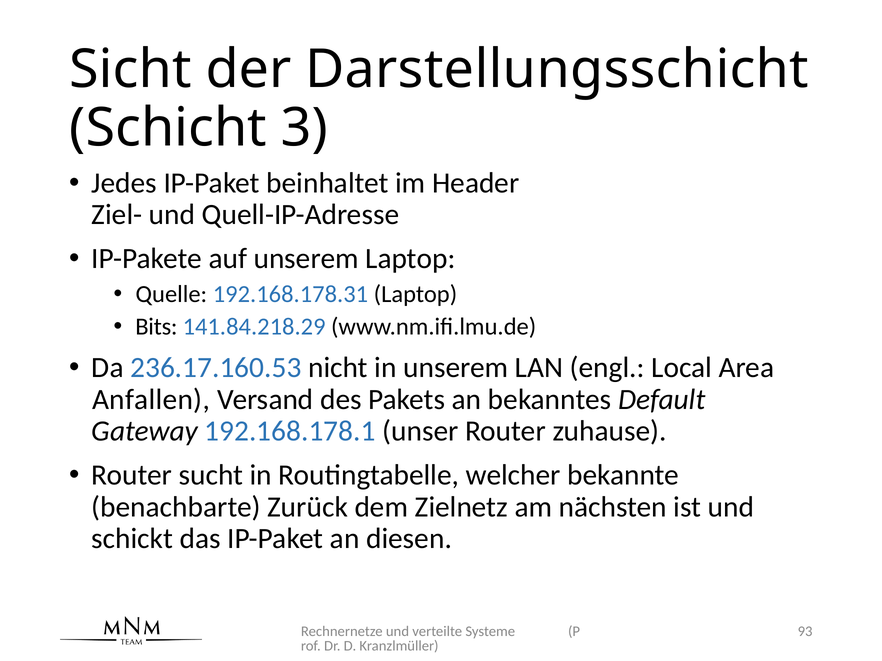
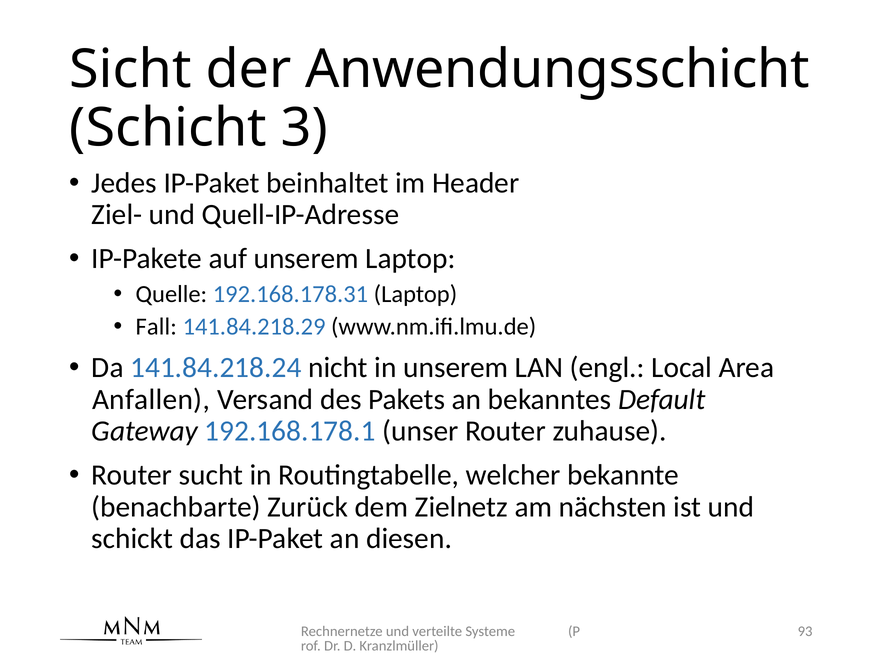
Darstellungsschicht: Darstellungsschicht -> Anwendungsschicht
Bits: Bits -> Fall
236.17.160.53: 236.17.160.53 -> 141.84.218.24
